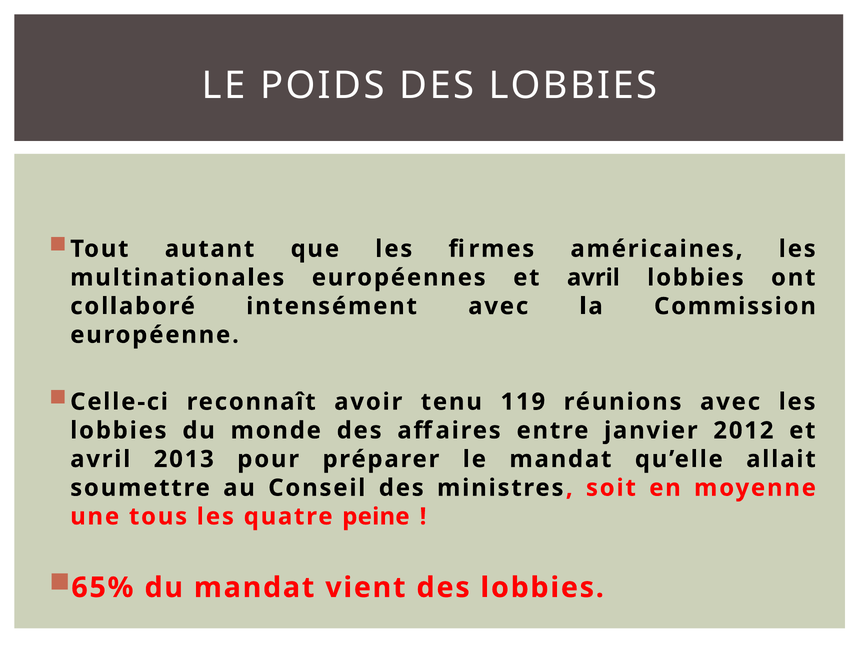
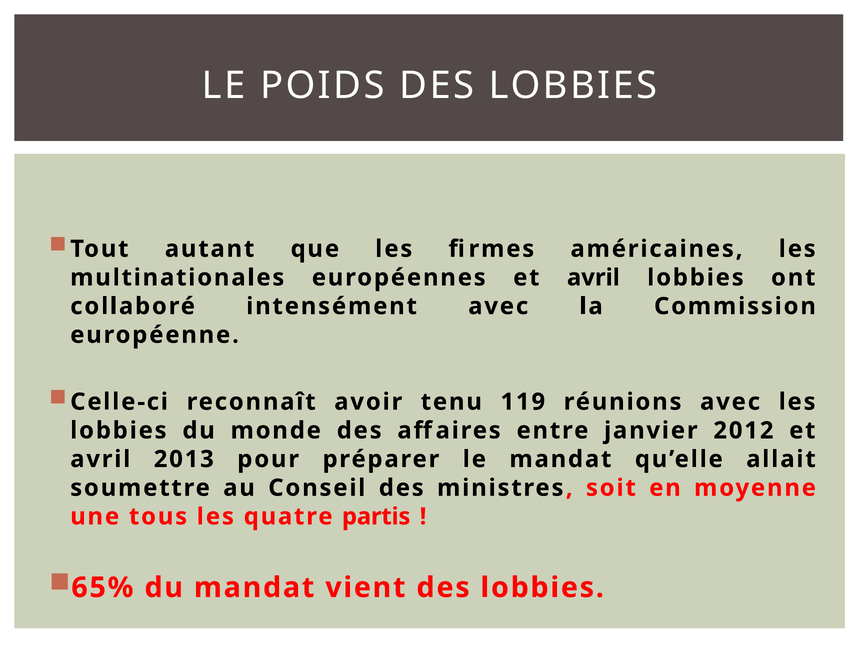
peine: peine -> partis
